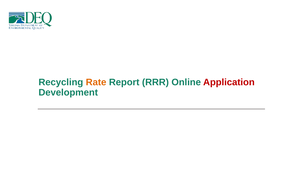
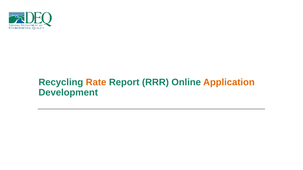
Application colour: red -> orange
